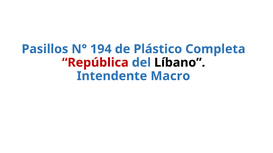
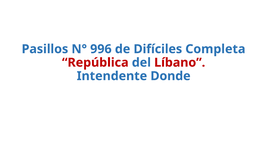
194: 194 -> 996
Plástico: Plástico -> Difíciles
Líbano colour: black -> red
Macro: Macro -> Donde
